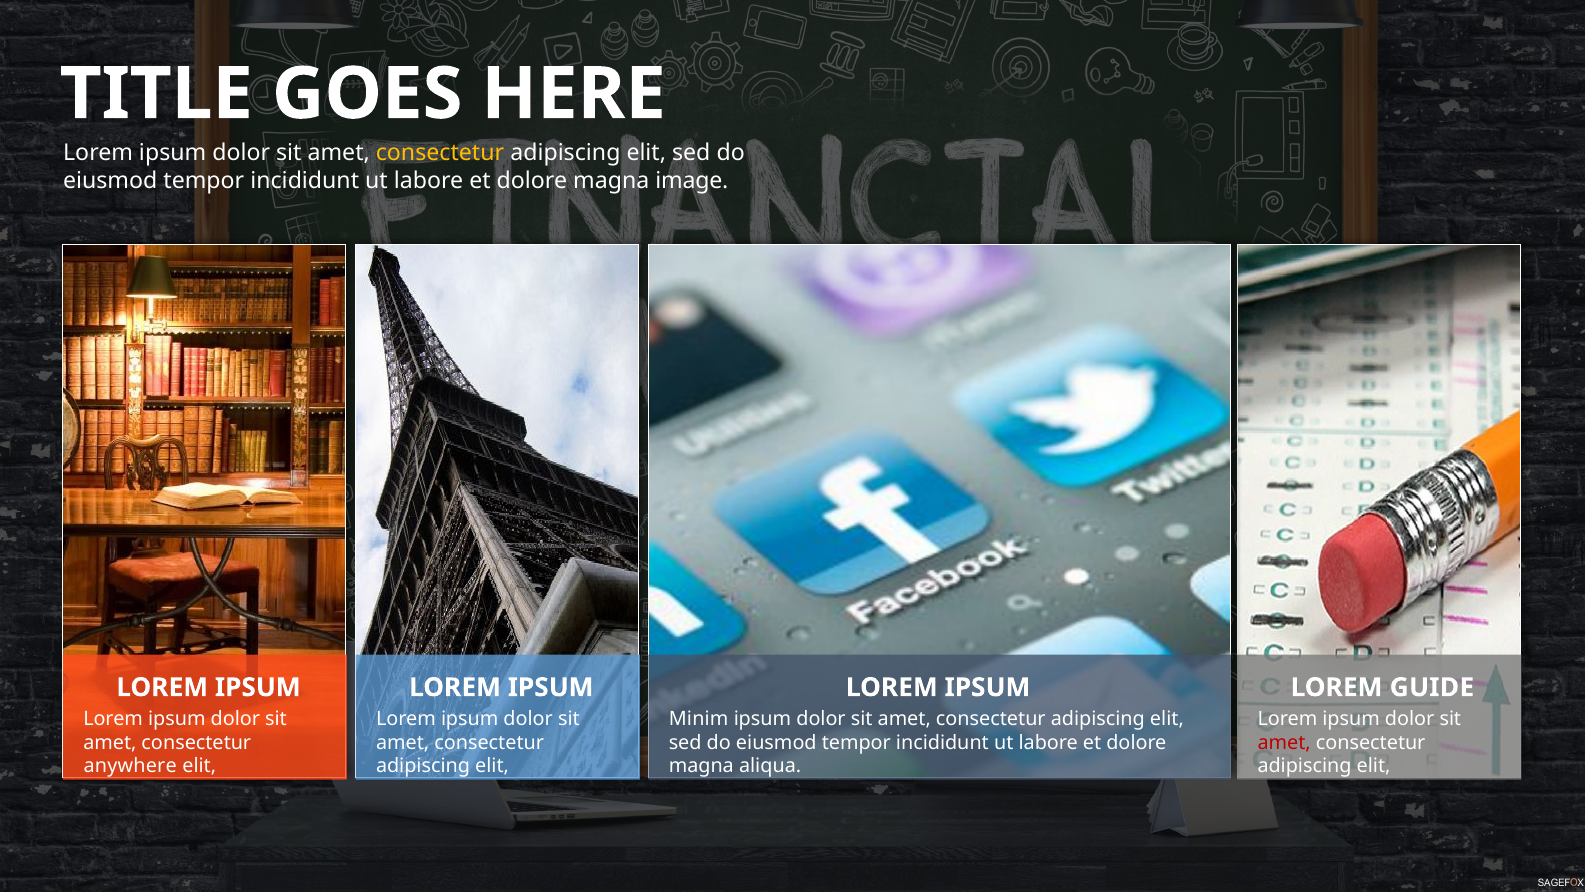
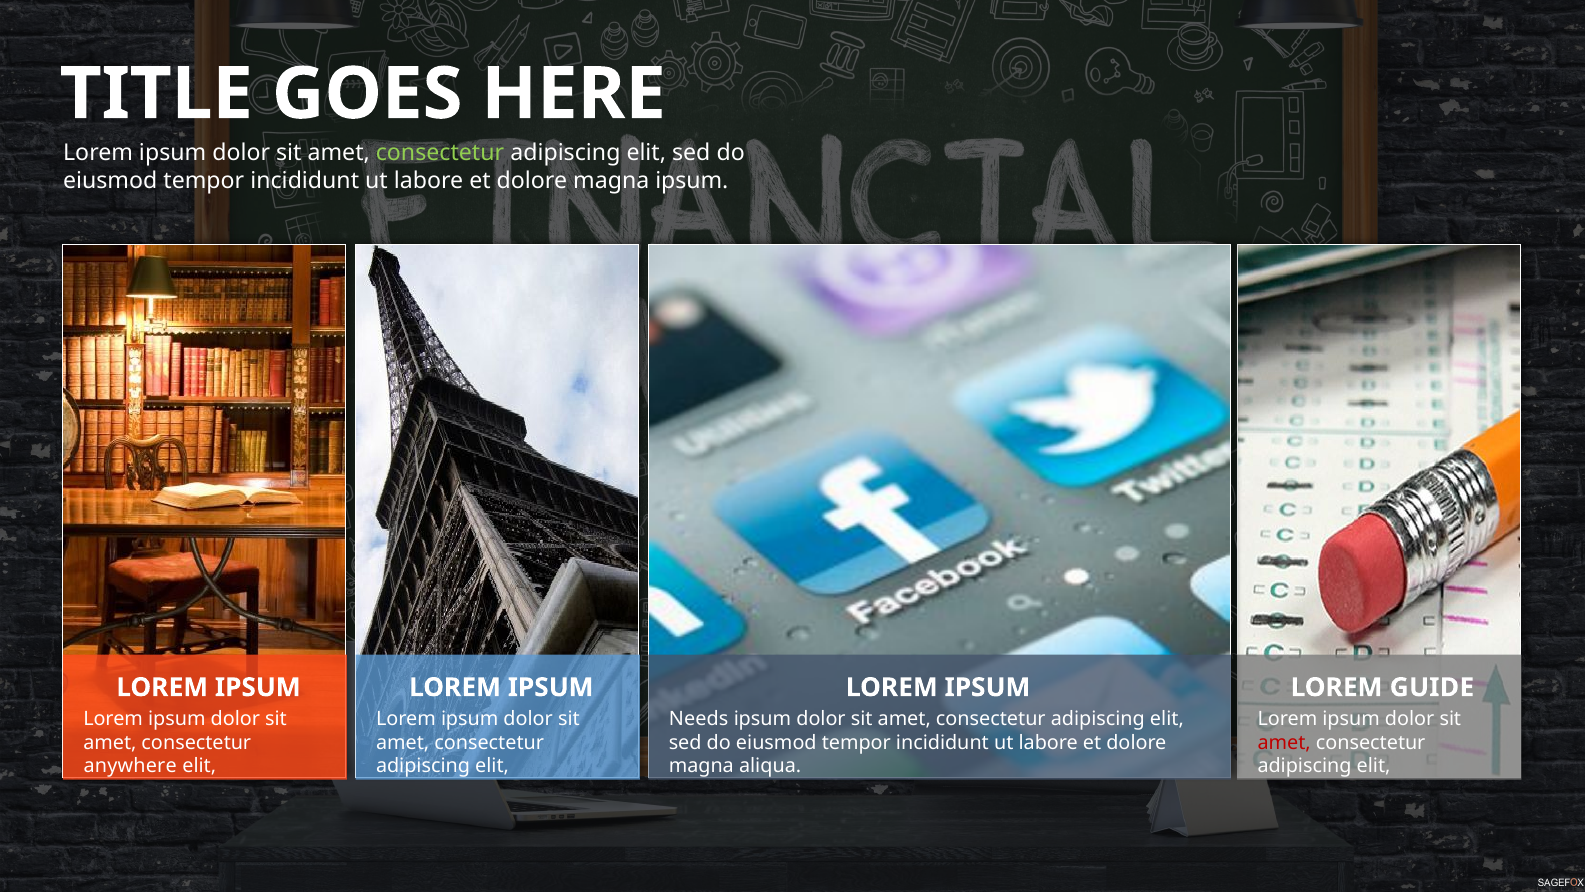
consectetur at (440, 153) colour: yellow -> light green
magna image: image -> ipsum
Minim: Minim -> Needs
